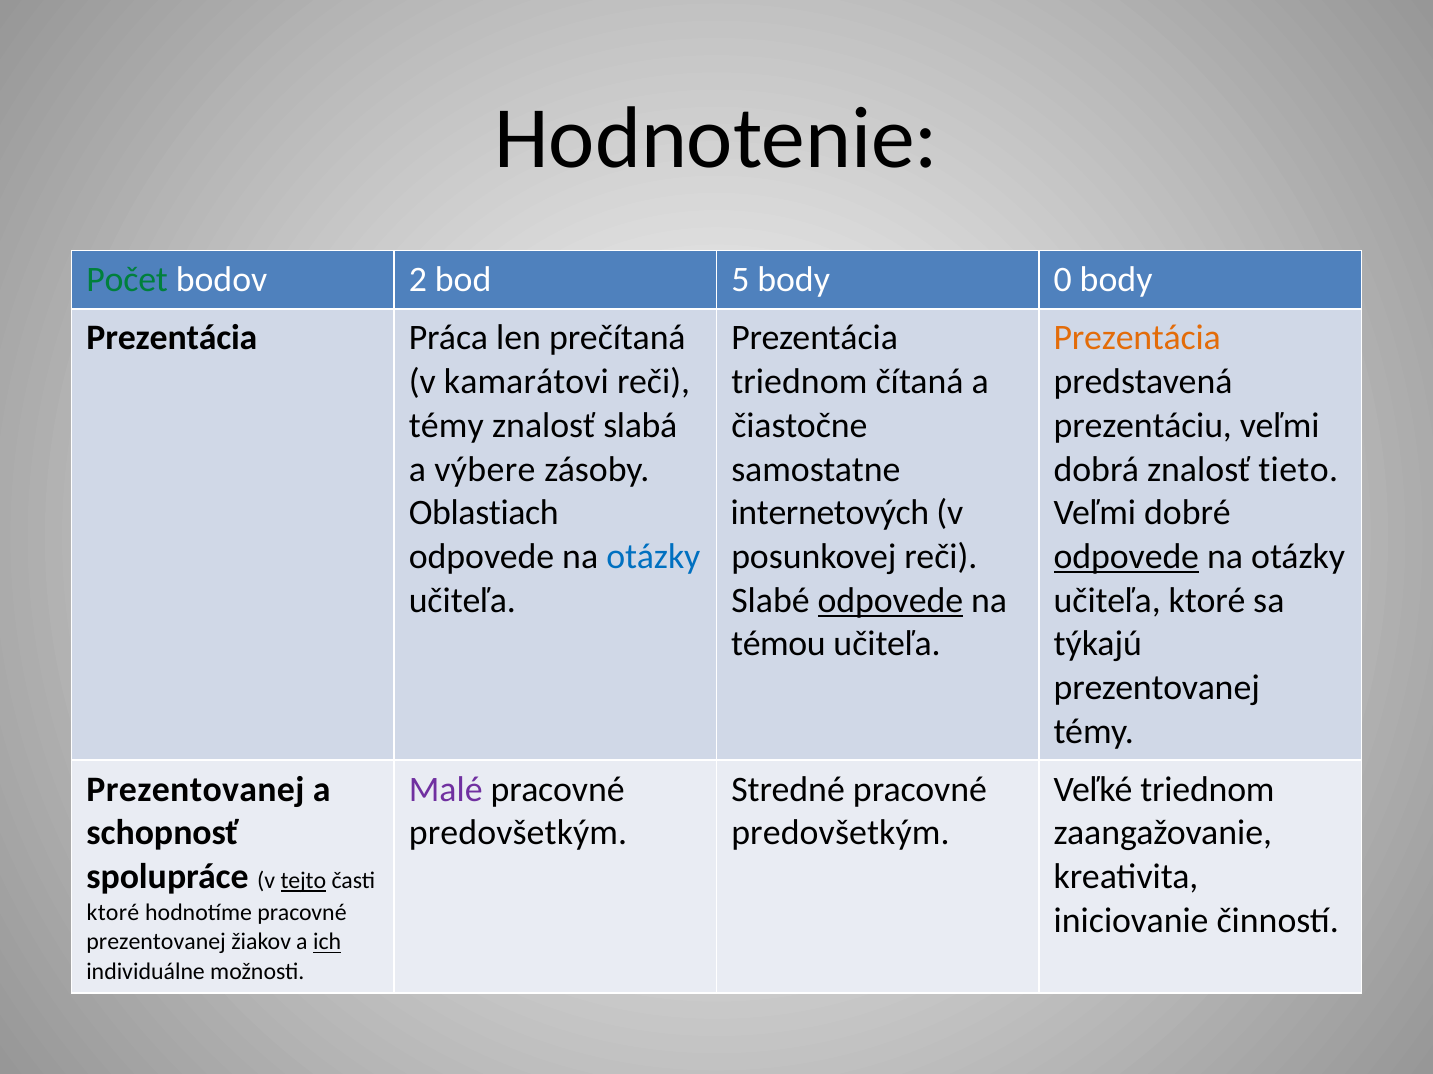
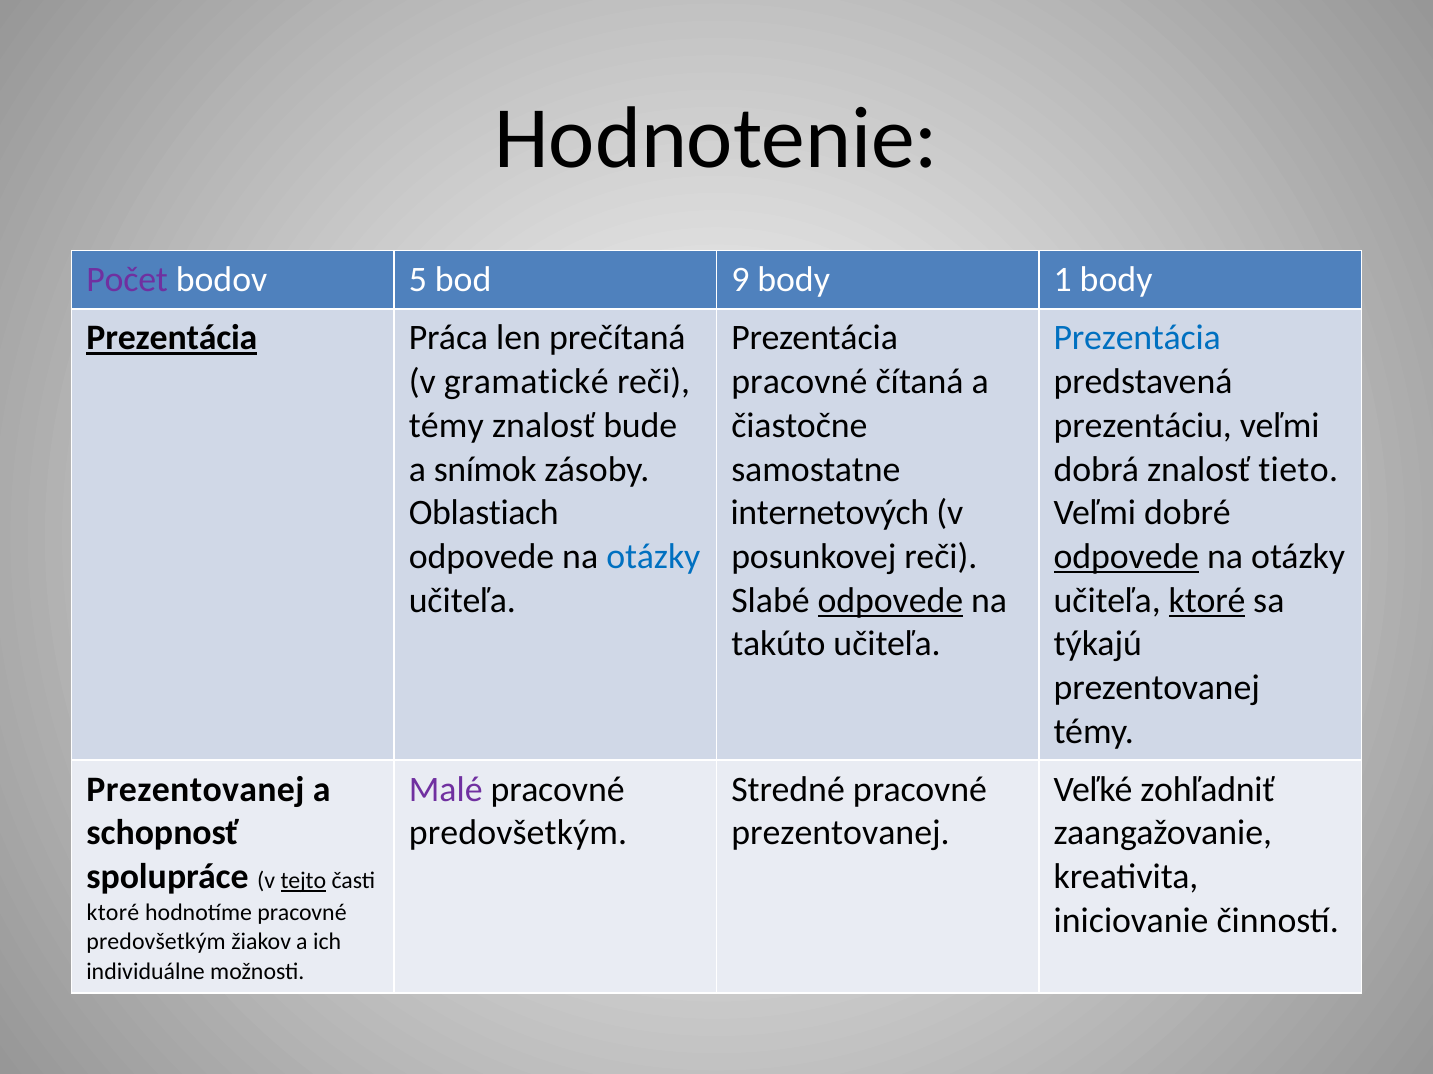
Počet colour: green -> purple
2: 2 -> 5
5: 5 -> 9
0: 0 -> 1
Prezentácia at (172, 338) underline: none -> present
Prezentácia at (1137, 338) colour: orange -> blue
kamarátovi: kamarátovi -> gramatické
triednom at (799, 382): triednom -> pracovné
slabá: slabá -> bude
výbere: výbere -> snímok
ktoré at (1207, 601) underline: none -> present
témou: témou -> takúto
Veľké triednom: triednom -> zohľadniť
predovšetkým at (840, 834): predovšetkým -> prezentovanej
prezentovanej at (156, 943): prezentovanej -> predovšetkým
ich underline: present -> none
